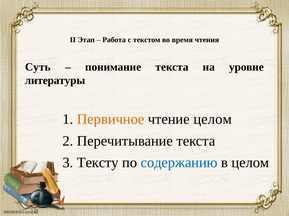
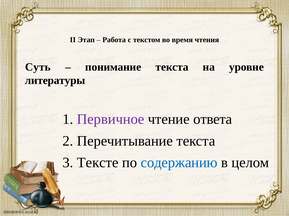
Первичное colour: orange -> purple
чтение целом: целом -> ответа
Тексту: Тексту -> Тексте
